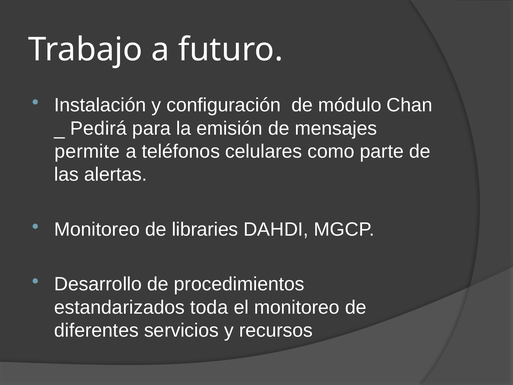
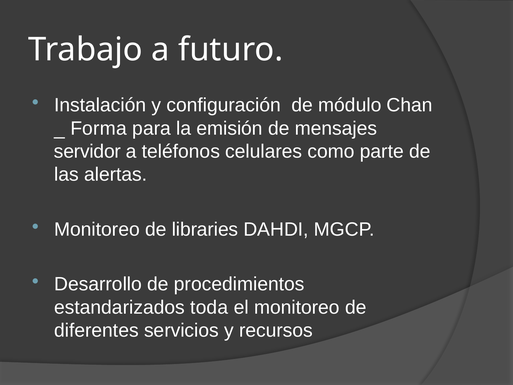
Pedirá: Pedirá -> Forma
permite: permite -> servidor
